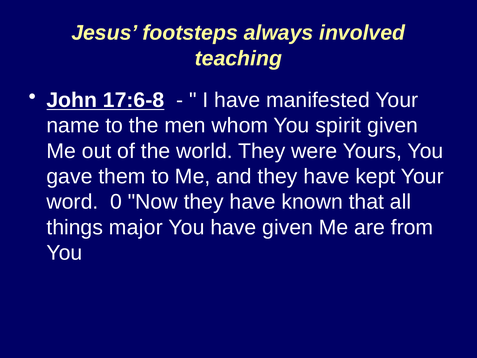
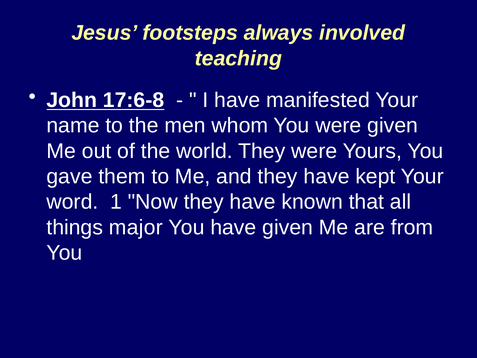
You spirit: spirit -> were
0: 0 -> 1
